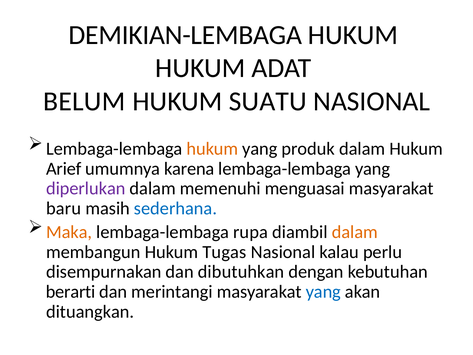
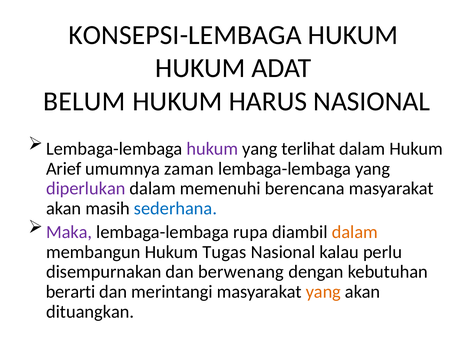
DEMIKIAN-LEMBAGA: DEMIKIAN-LEMBAGA -> KONSEPSI-LEMBAGA
SUATU: SUATU -> HARUS
hukum at (212, 149) colour: orange -> purple
produk: produk -> terlihat
karena: karena -> zaman
menguasai: menguasai -> berencana
baru at (64, 208): baru -> akan
Maka colour: orange -> purple
dibutuhkan: dibutuhkan -> berwenang
yang at (323, 292) colour: blue -> orange
